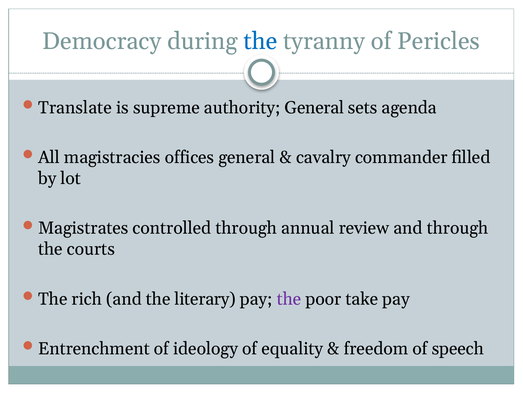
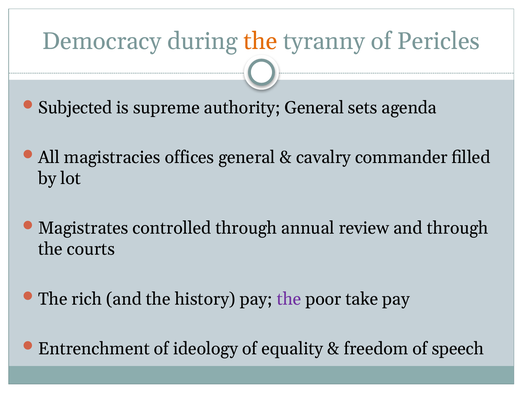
the at (260, 41) colour: blue -> orange
Translate: Translate -> Subjected
literary: literary -> history
